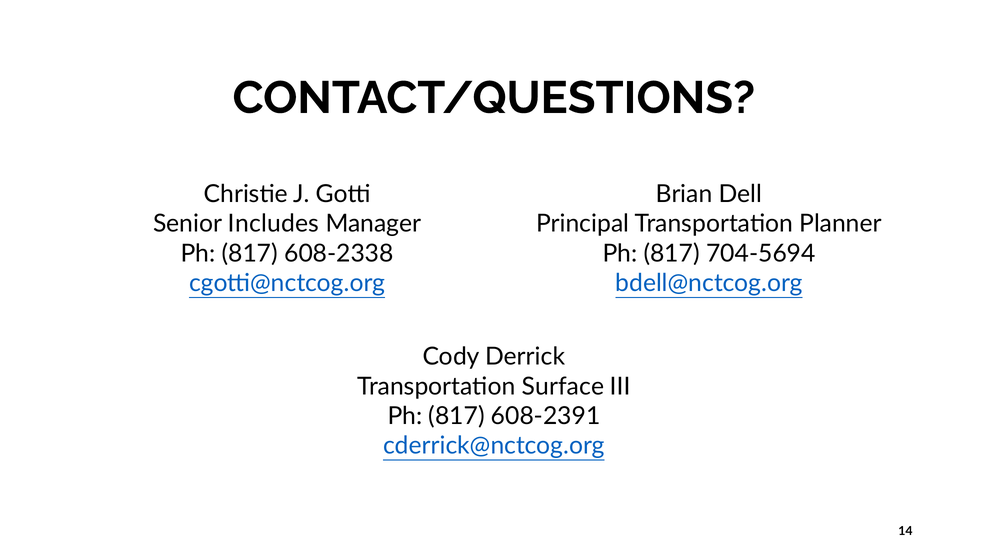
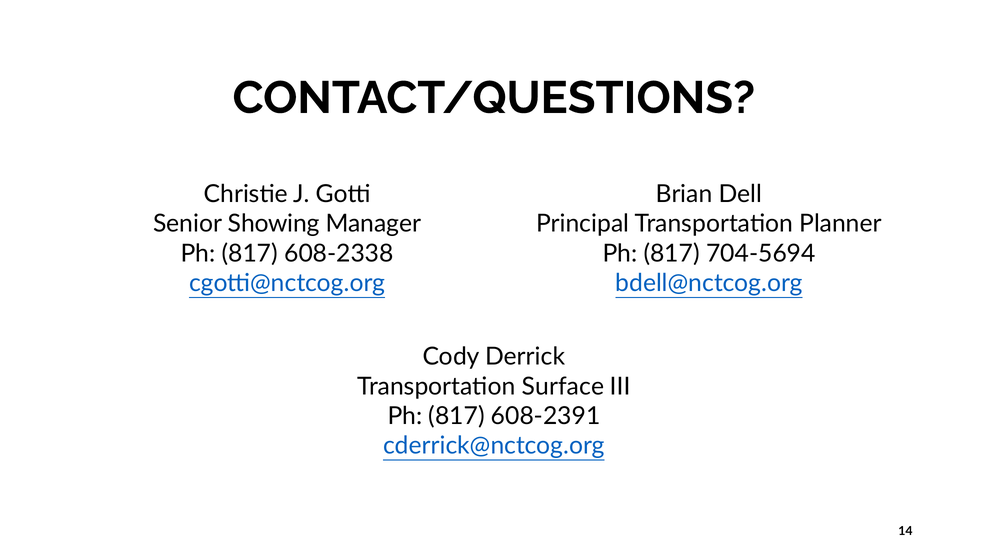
Includes: Includes -> Showing
